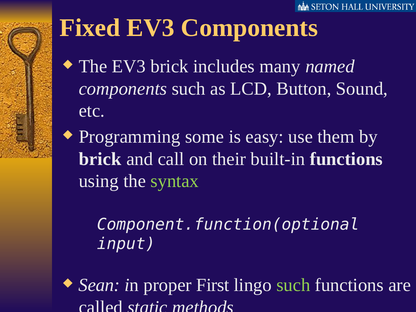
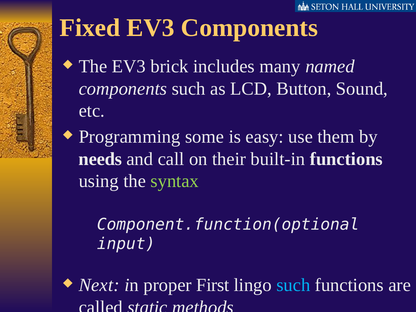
brick at (100, 159): brick -> needs
Sean: Sean -> Next
such at (293, 285) colour: light green -> light blue
